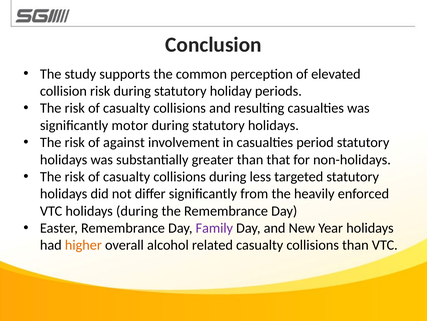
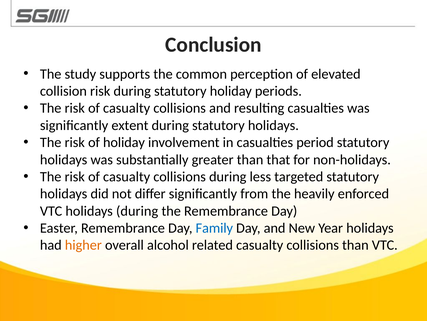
motor: motor -> extent
of against: against -> holiday
Family colour: purple -> blue
